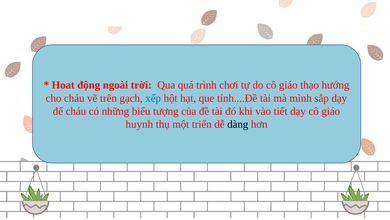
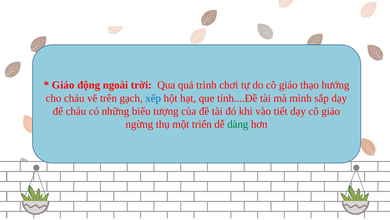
Hoat at (63, 85): Hoat -> Giáo
huynh: huynh -> ngừng
dàng colour: black -> green
